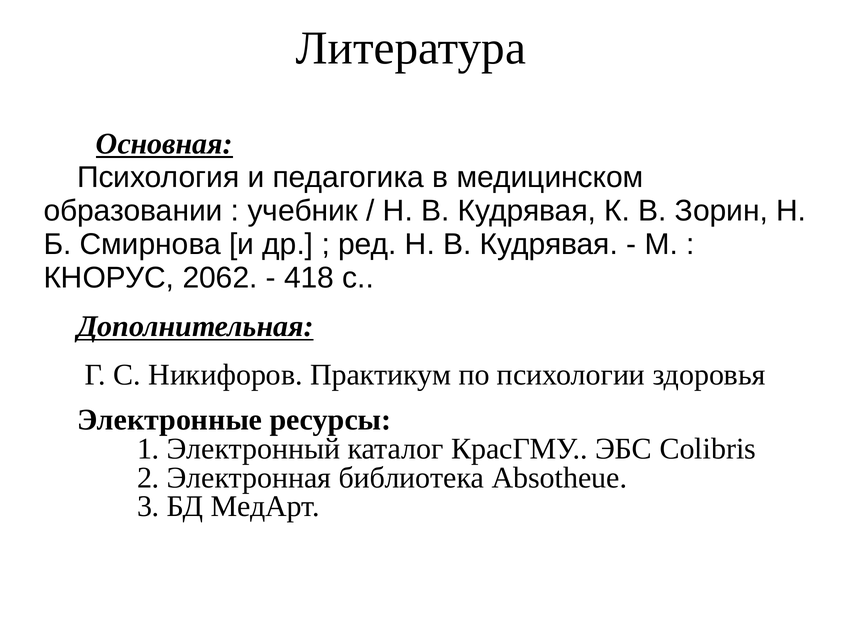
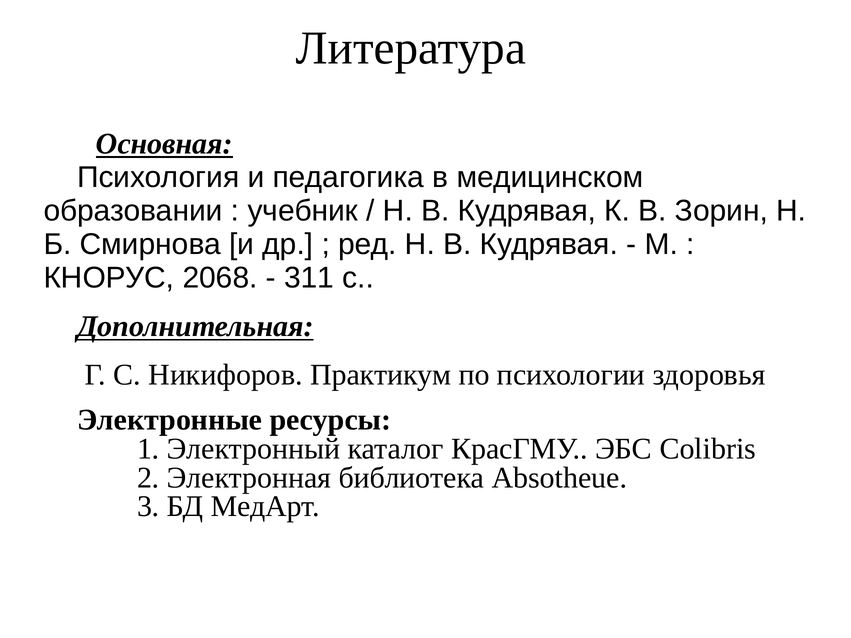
2062: 2062 -> 2068
418: 418 -> 311
